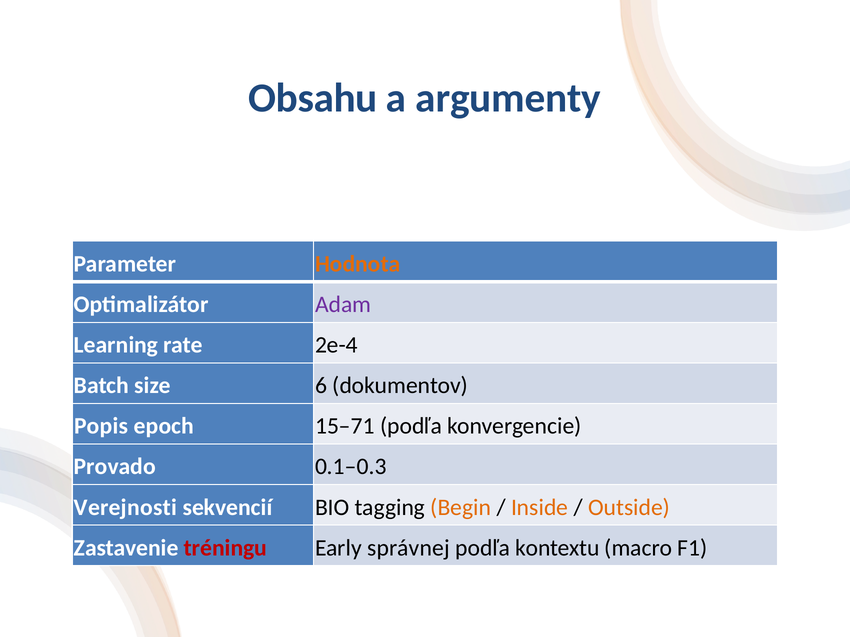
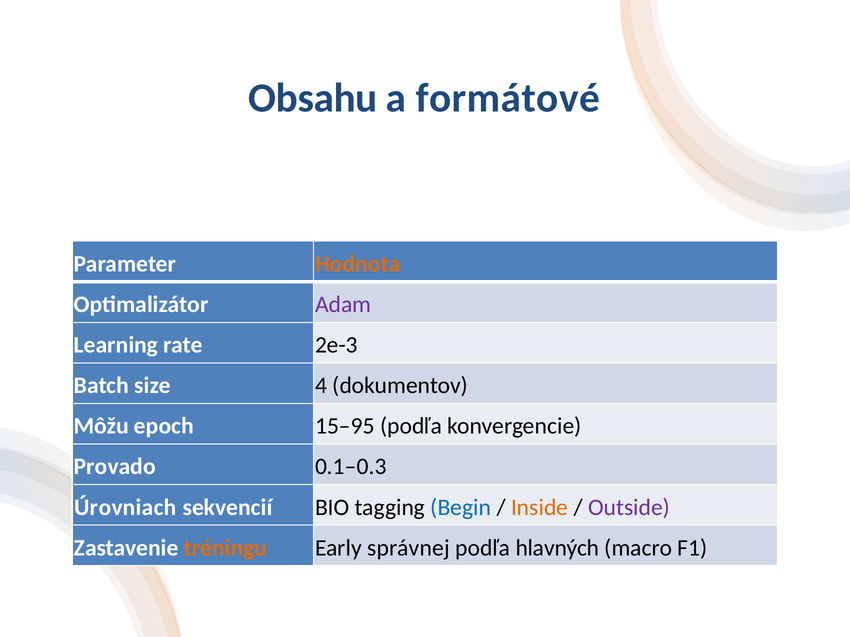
argumenty: argumenty -> formátové
2e-4: 2e-4 -> 2e-3
6: 6 -> 4
Popis: Popis -> Môžu
15–71: 15–71 -> 15–95
Verejnosti: Verejnosti -> Úrovniach
Begin colour: orange -> blue
Outside colour: orange -> purple
tréningu colour: red -> orange
kontextu: kontextu -> hlavných
